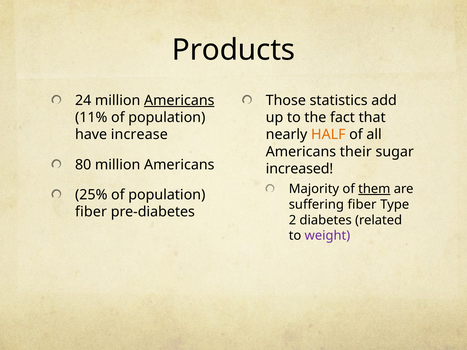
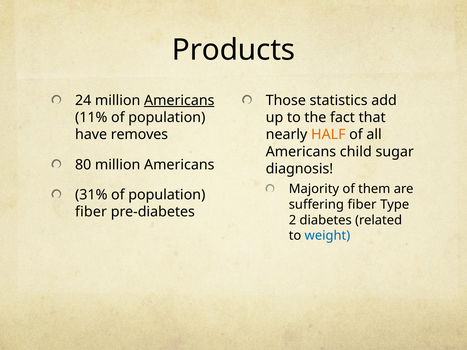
increase: increase -> removes
their: their -> child
increased: increased -> diagnosis
them underline: present -> none
25%: 25% -> 31%
weight colour: purple -> blue
